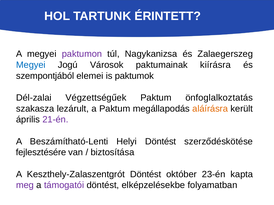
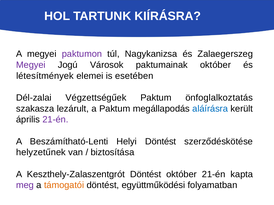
ÉRINTETT: ÉRINTETT -> KIÍRÁSRA
Megyei at (31, 65) colour: blue -> purple
paktumainak kiírásra: kiírásra -> október
szempontjából: szempontjából -> létesítmények
paktumok: paktumok -> esetében
aláírásra colour: orange -> blue
fejlesztésére: fejlesztésére -> helyzetűnek
október 23-én: 23-én -> 21-én
támogatói colour: purple -> orange
elképzelésekbe: elképzelésekbe -> együttműködési
